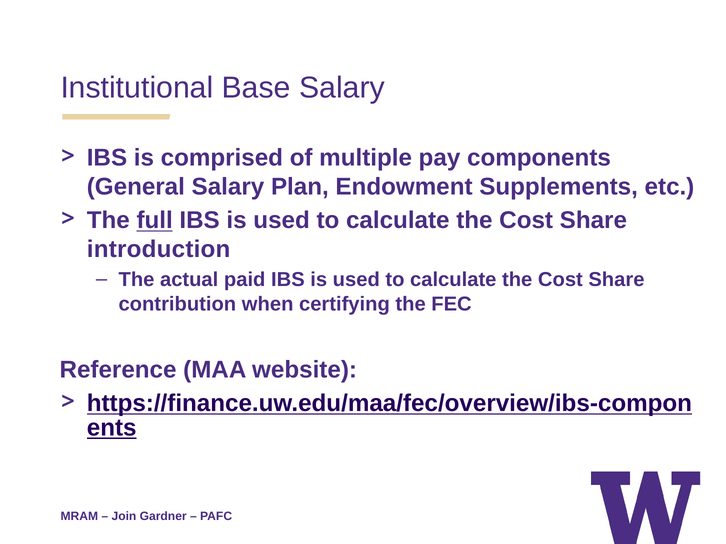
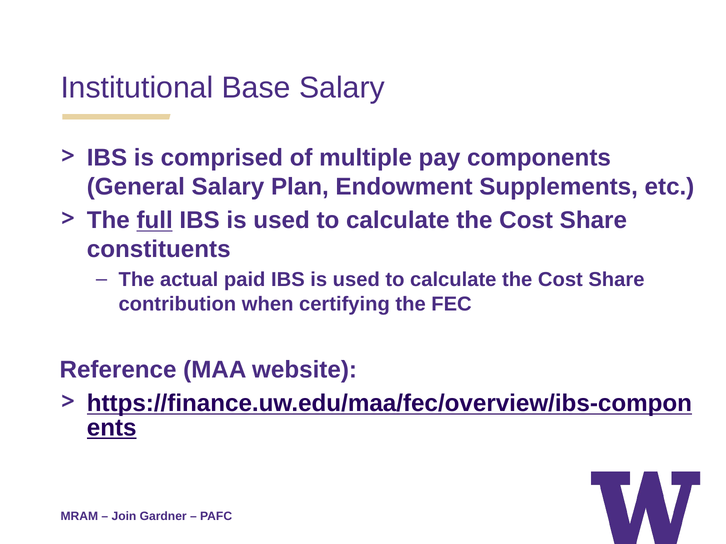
introduction: introduction -> constituents
